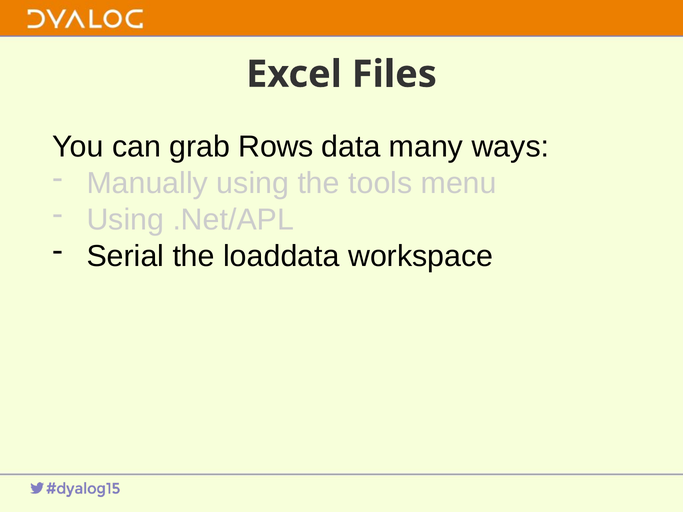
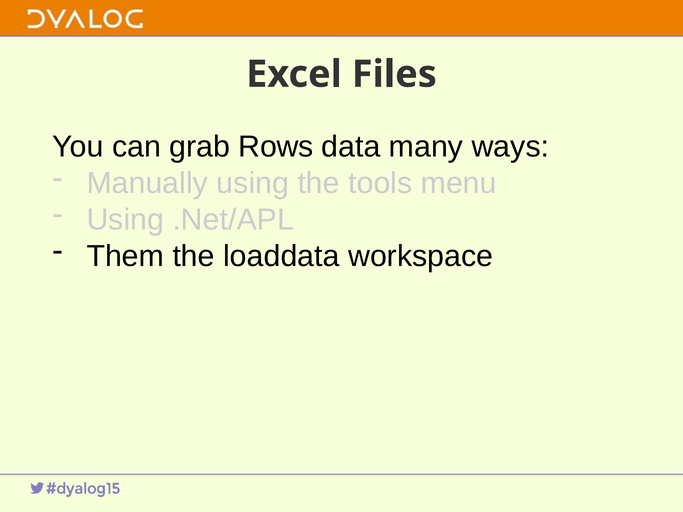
Serial: Serial -> Them
